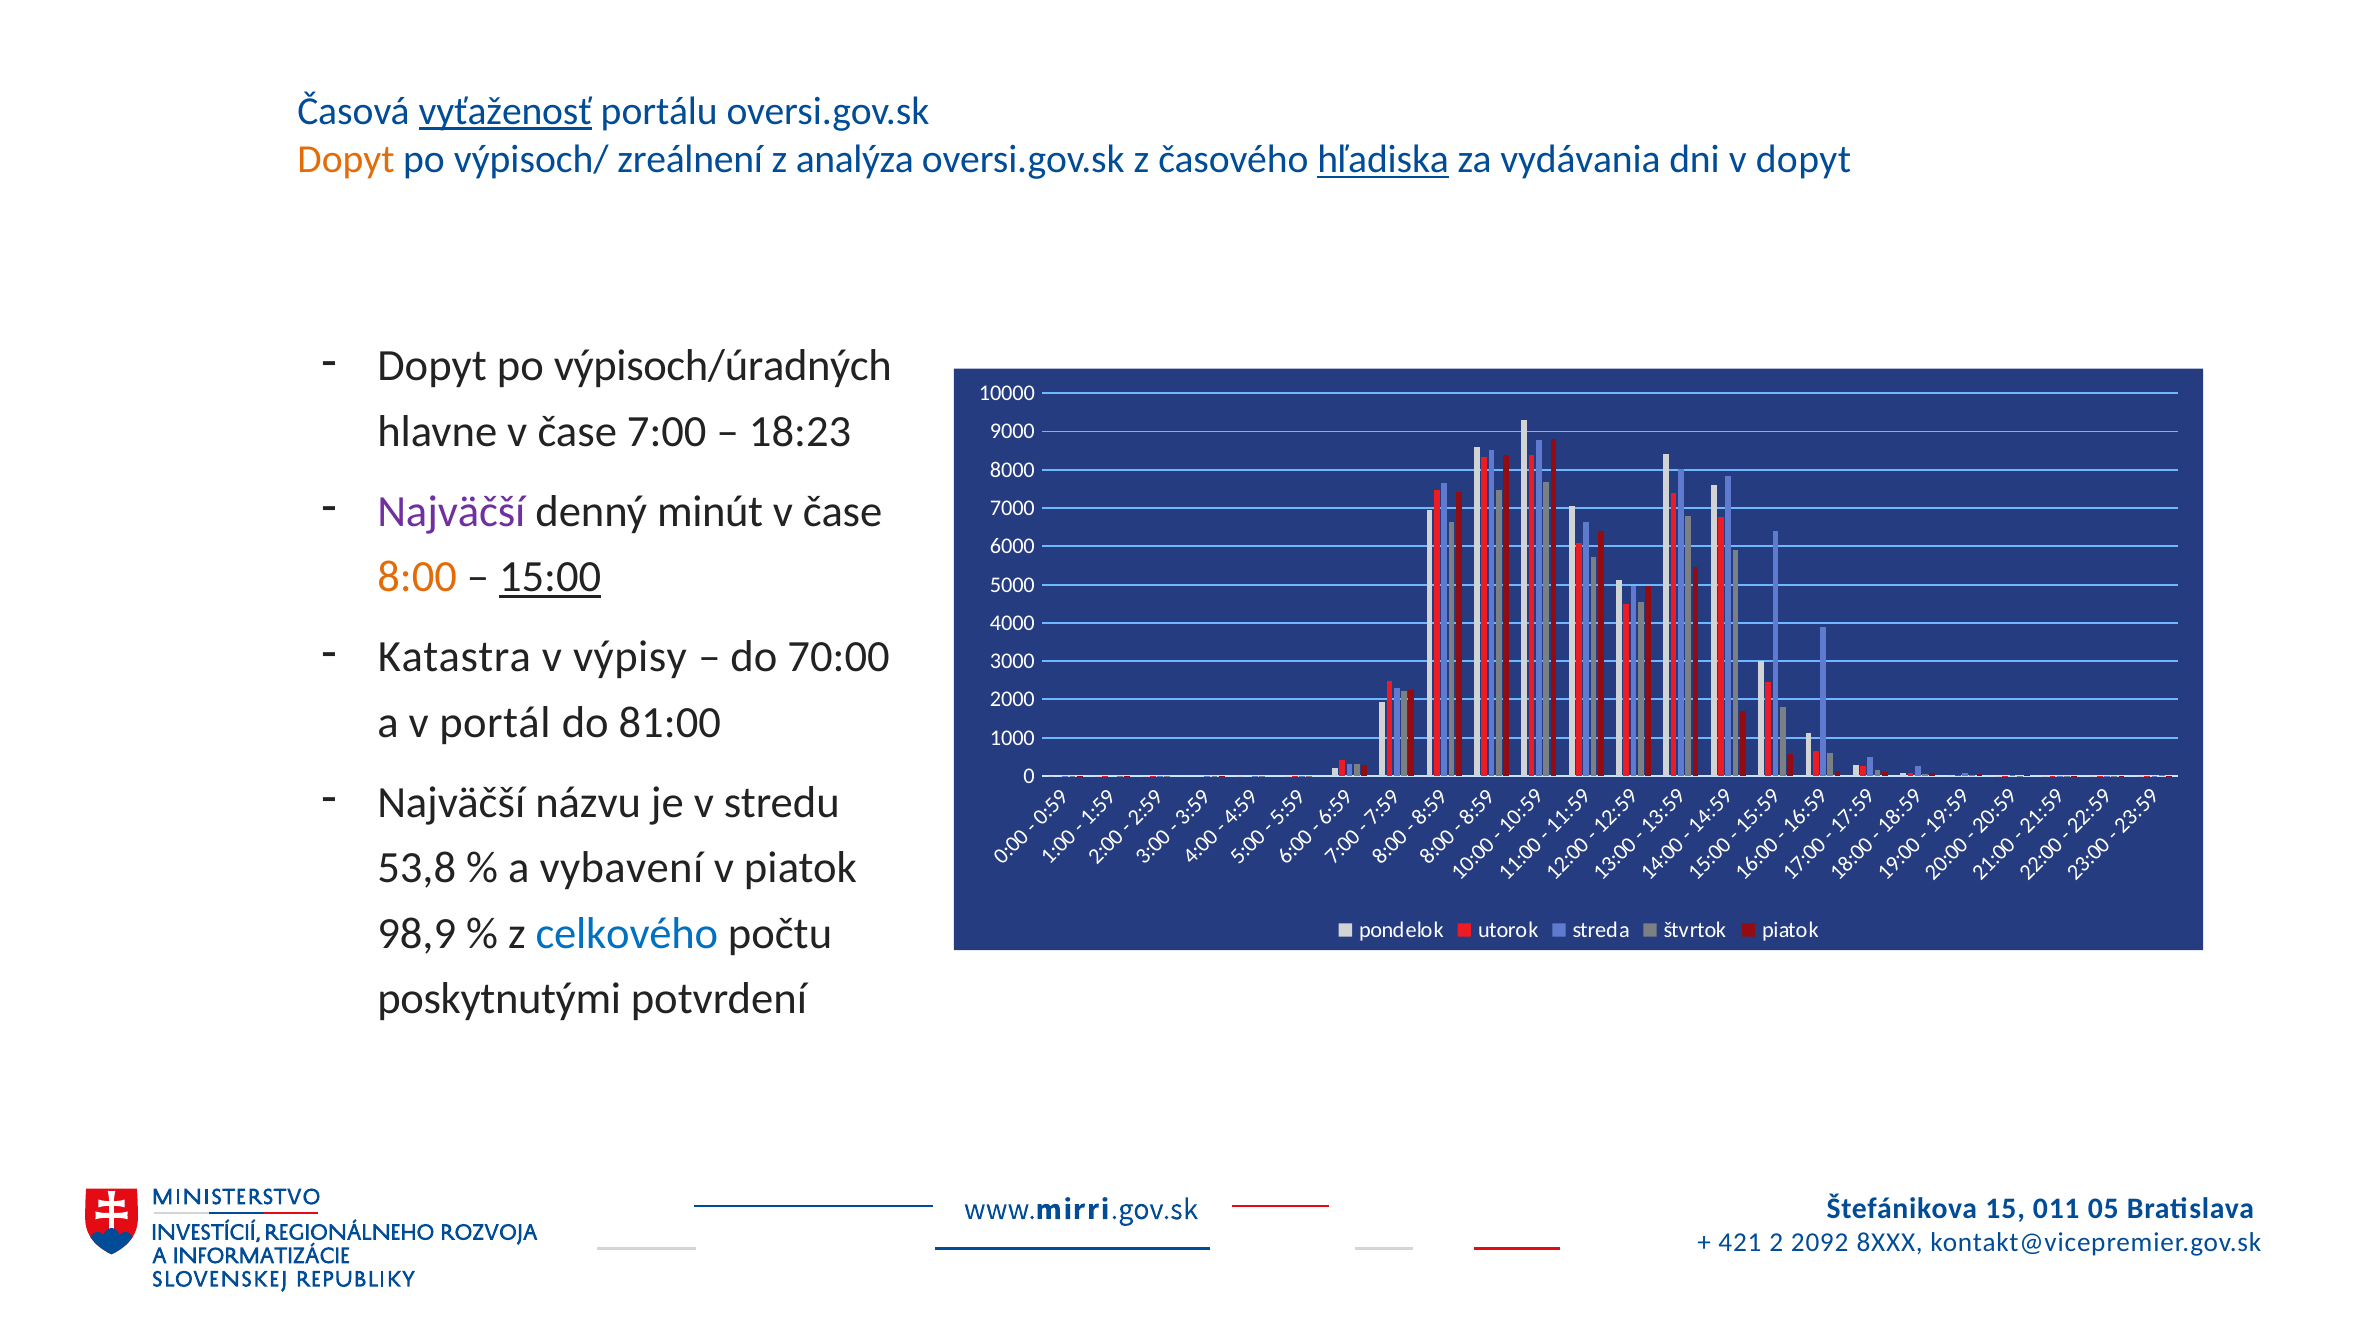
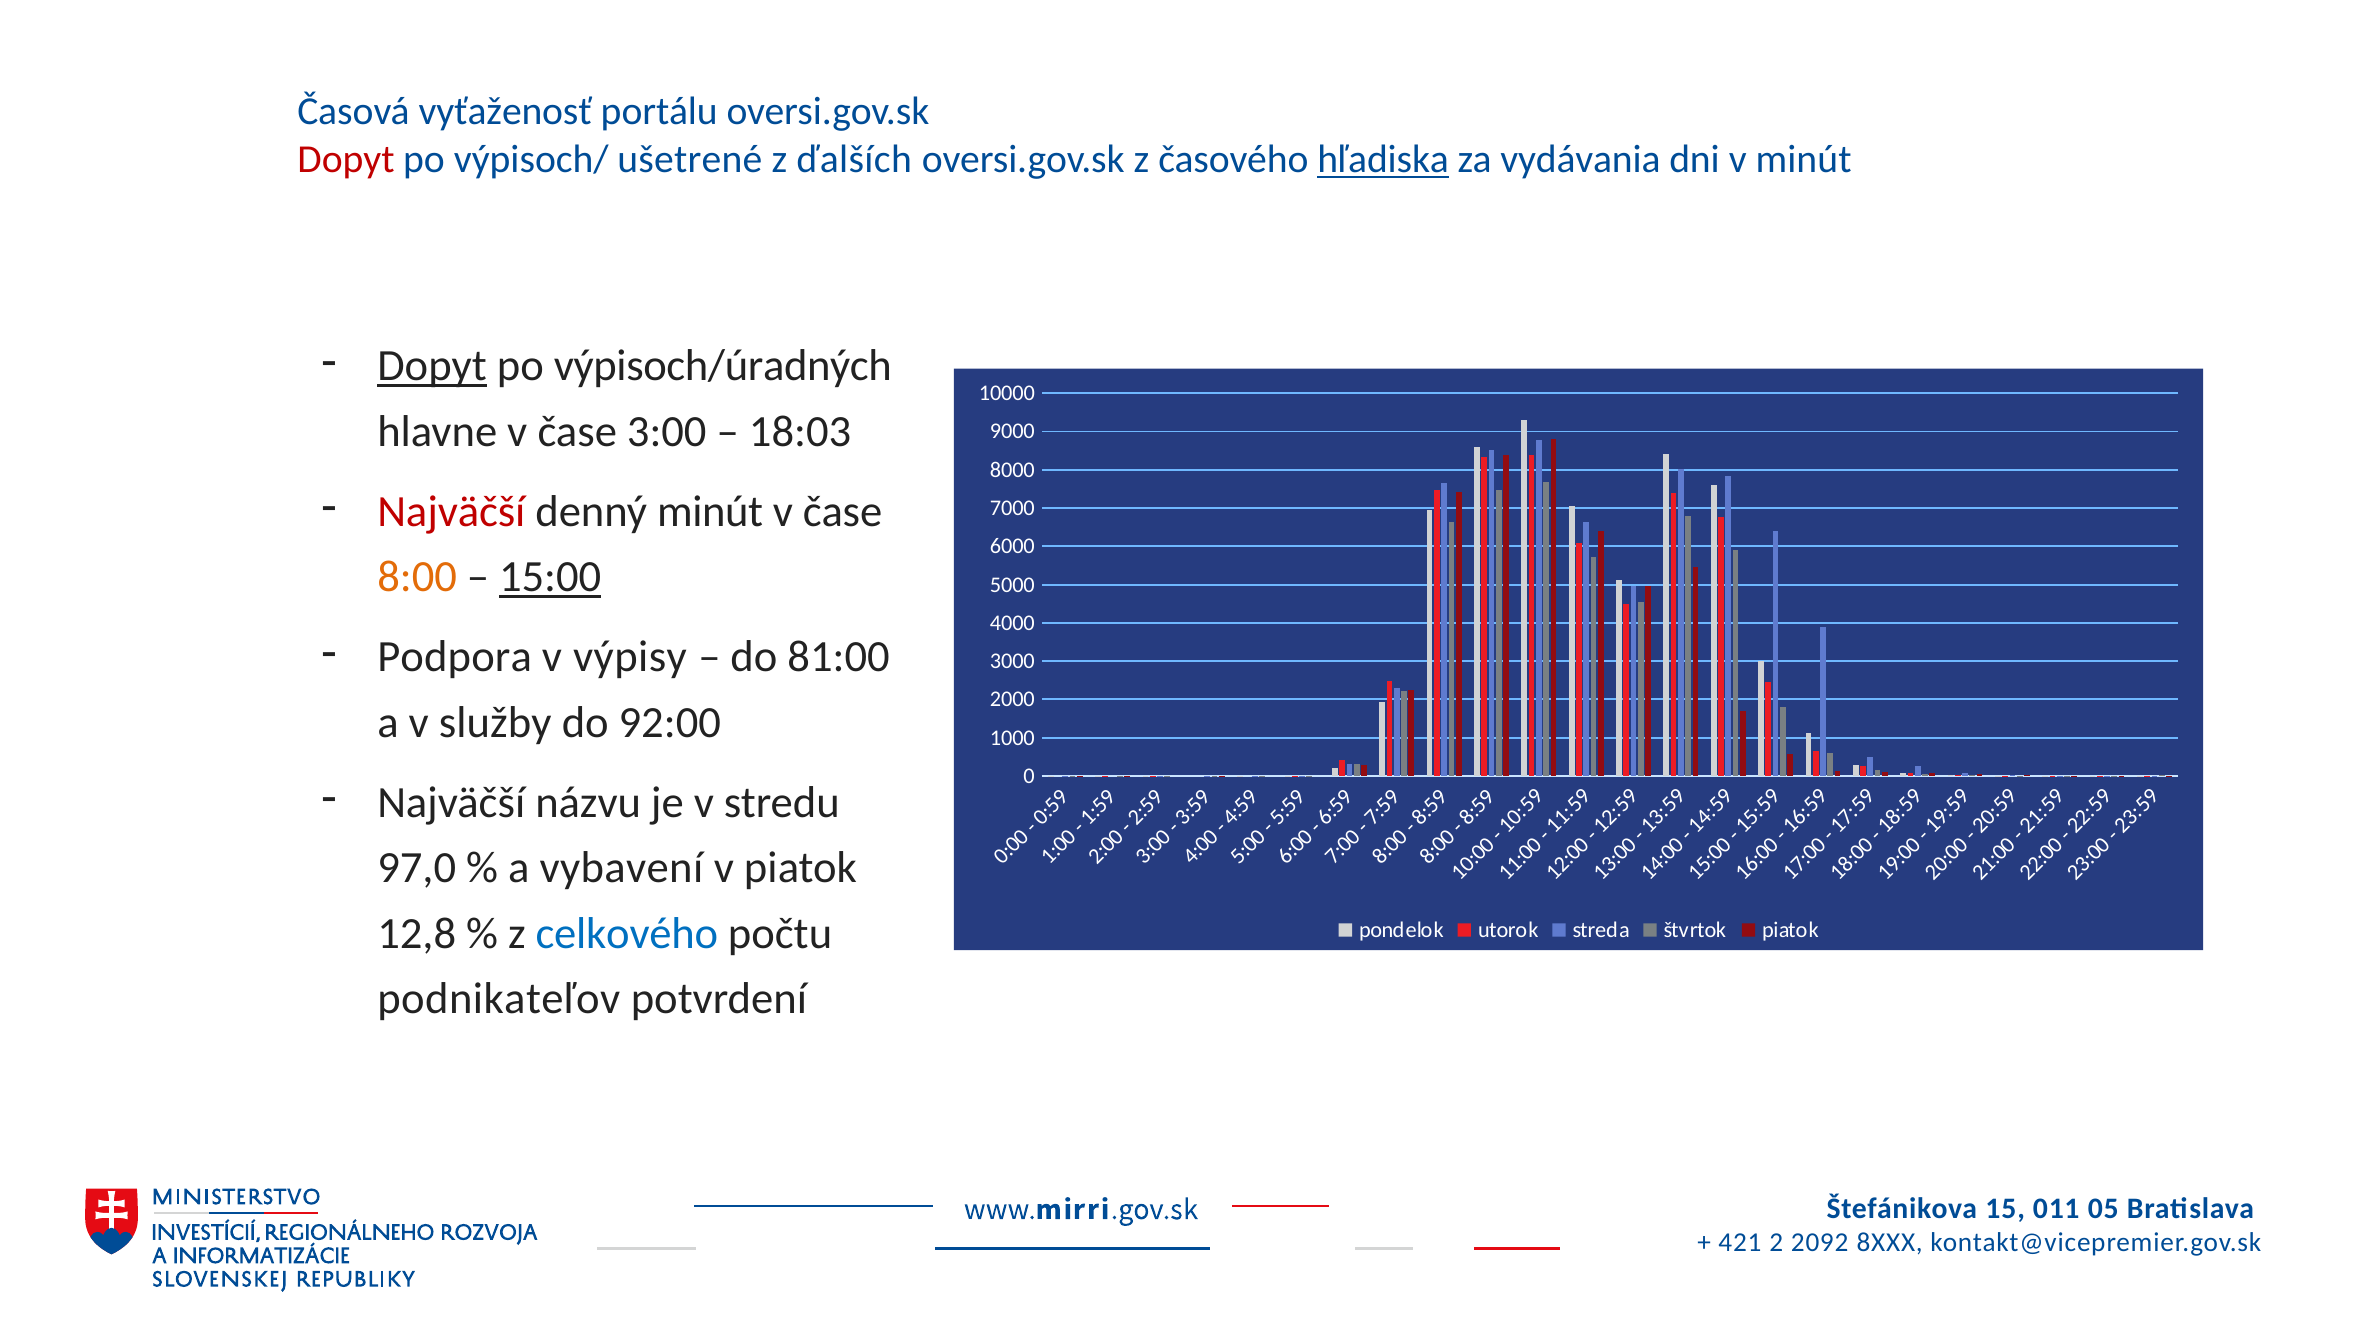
vyťaženosť underline: present -> none
Dopyt at (346, 160) colour: orange -> red
zreálnení: zreálnení -> ušetrené
analýza: analýza -> ďalších
v dopyt: dopyt -> minút
Dopyt at (432, 366) underline: none -> present
7:00: 7:00 -> 3:00
18:23: 18:23 -> 18:03
Najväčší at (451, 512) colour: purple -> red
Katastra: Katastra -> Podpora
70:00: 70:00 -> 81:00
portál: portál -> služby
81:00: 81:00 -> 92:00
53,8: 53,8 -> 97,0
98,9: 98,9 -> 12,8
poskytnutými: poskytnutými -> podnikateľov
